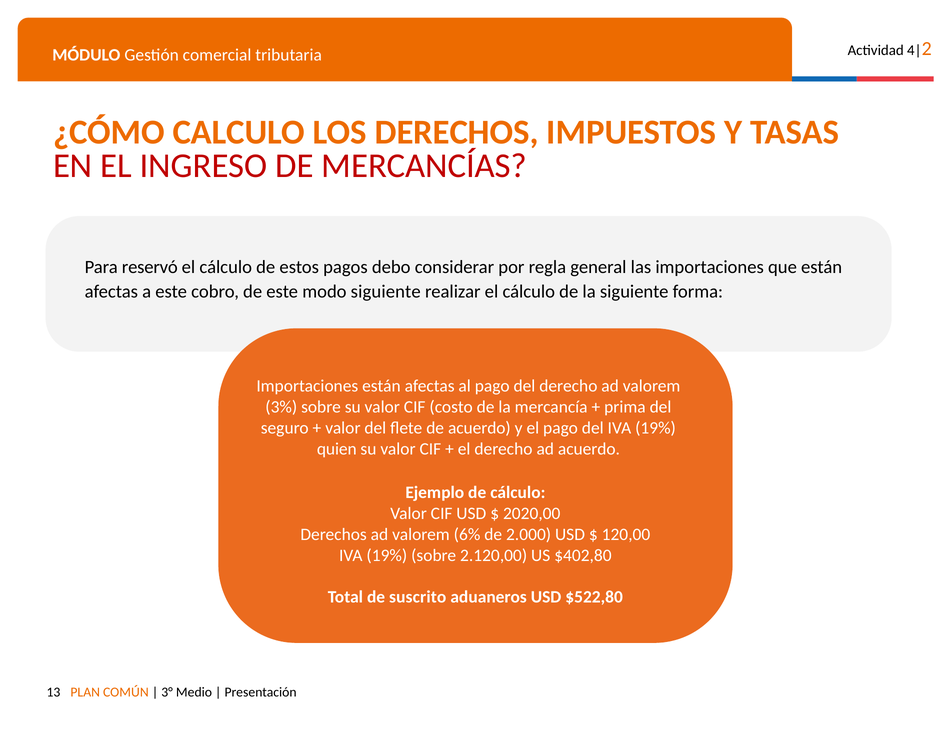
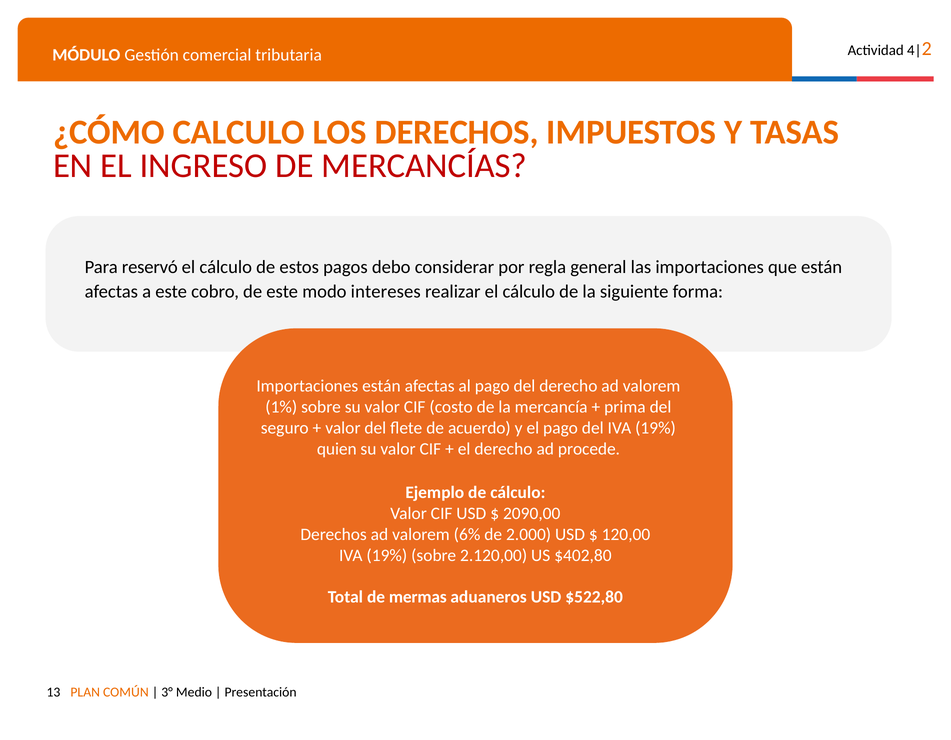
modo siguiente: siguiente -> intereses
3%: 3% -> 1%
ad acuerdo: acuerdo -> procede
2020,00: 2020,00 -> 2090,00
suscrito: suscrito -> mermas
